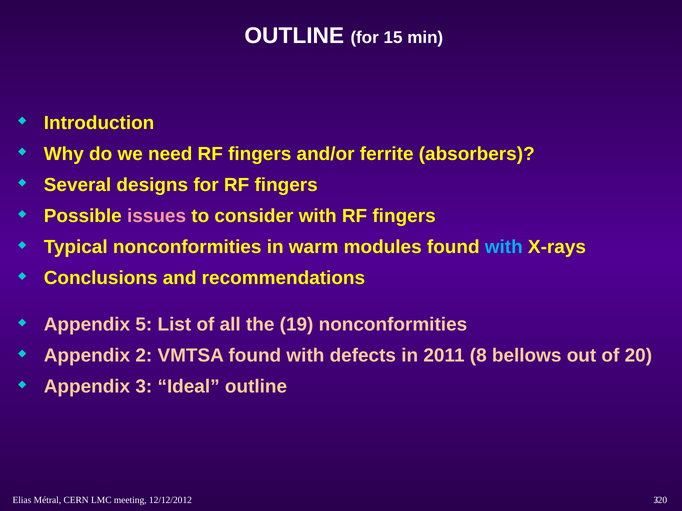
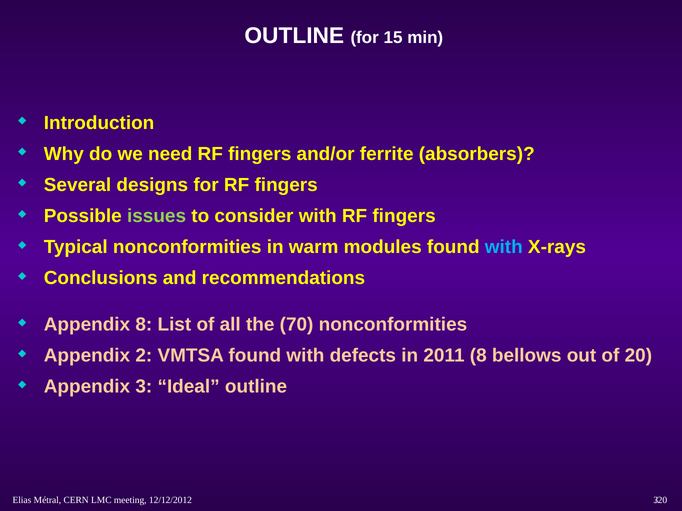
issues colour: pink -> light green
Appendix 5: 5 -> 8
19: 19 -> 70
